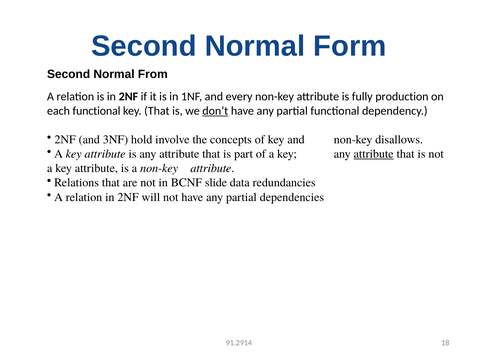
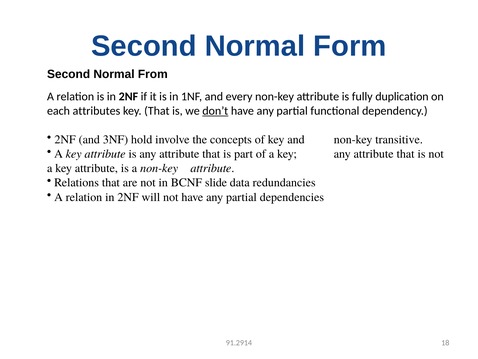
production: production -> duplication
each functional: functional -> attributes
disallows: disallows -> transitive
attribute at (374, 154) underline: present -> none
